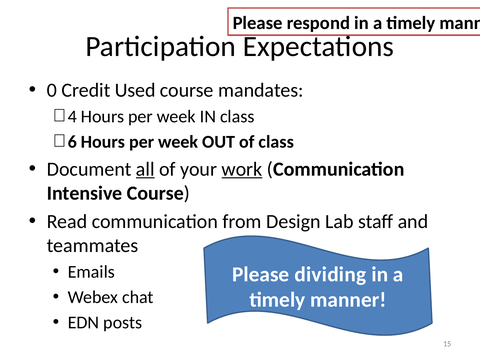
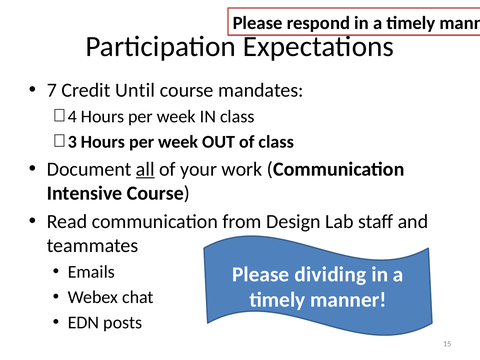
0: 0 -> 7
Used: Used -> Until
6: 6 -> 3
work underline: present -> none
